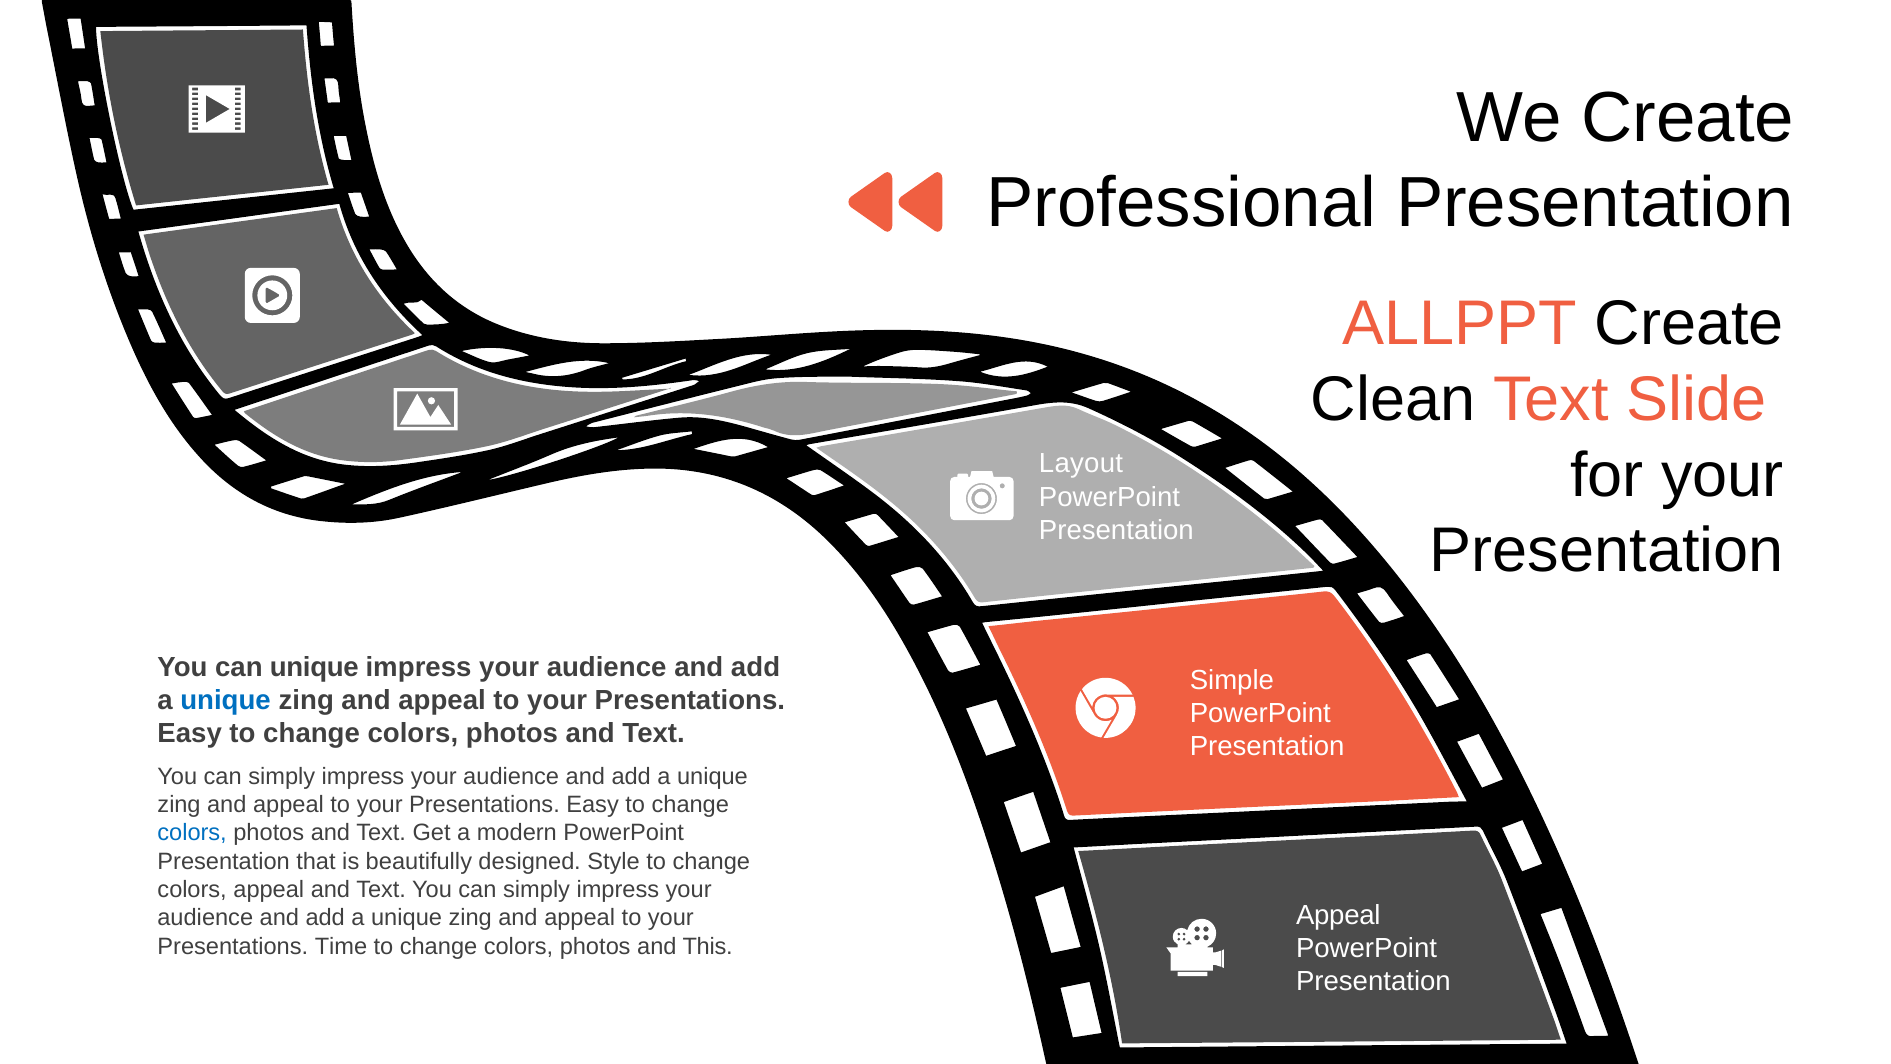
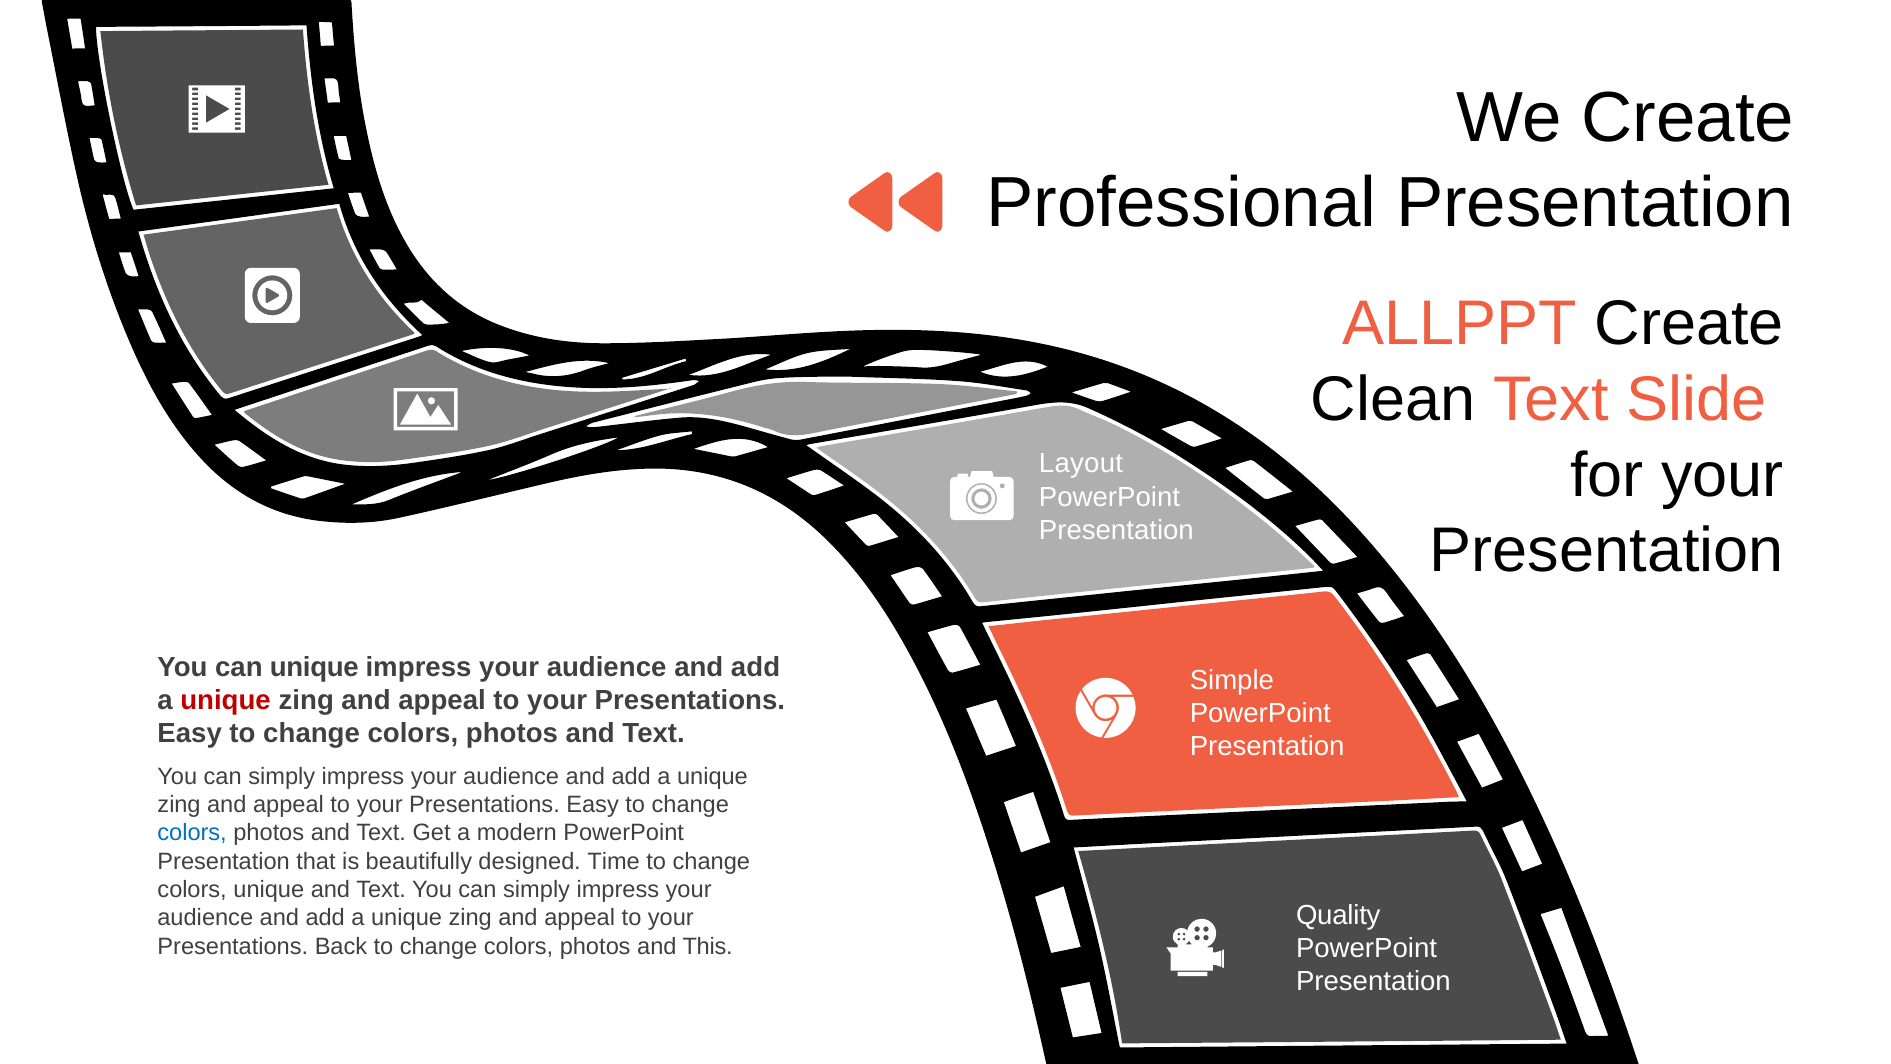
unique at (226, 700) colour: blue -> red
Style: Style -> Time
colors appeal: appeal -> unique
Appeal at (1338, 915): Appeal -> Quality
Time: Time -> Back
